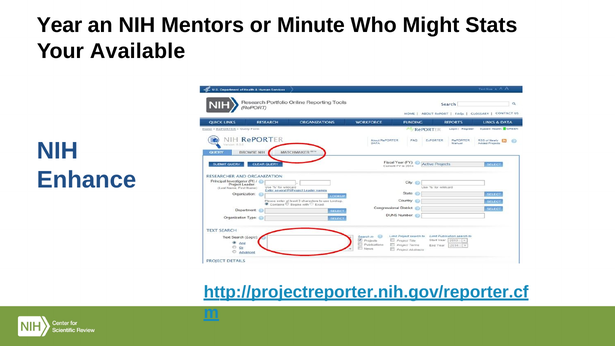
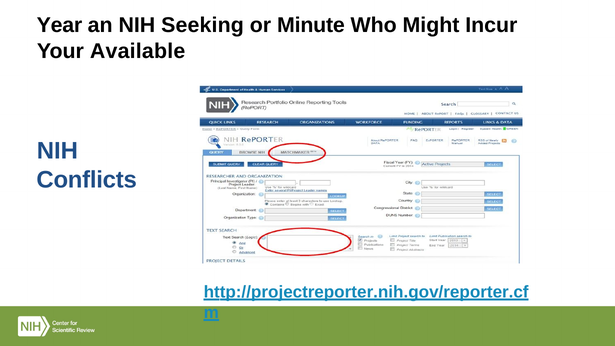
Mentors: Mentors -> Seeking
Stats: Stats -> Incur
Enhance: Enhance -> Conflicts
